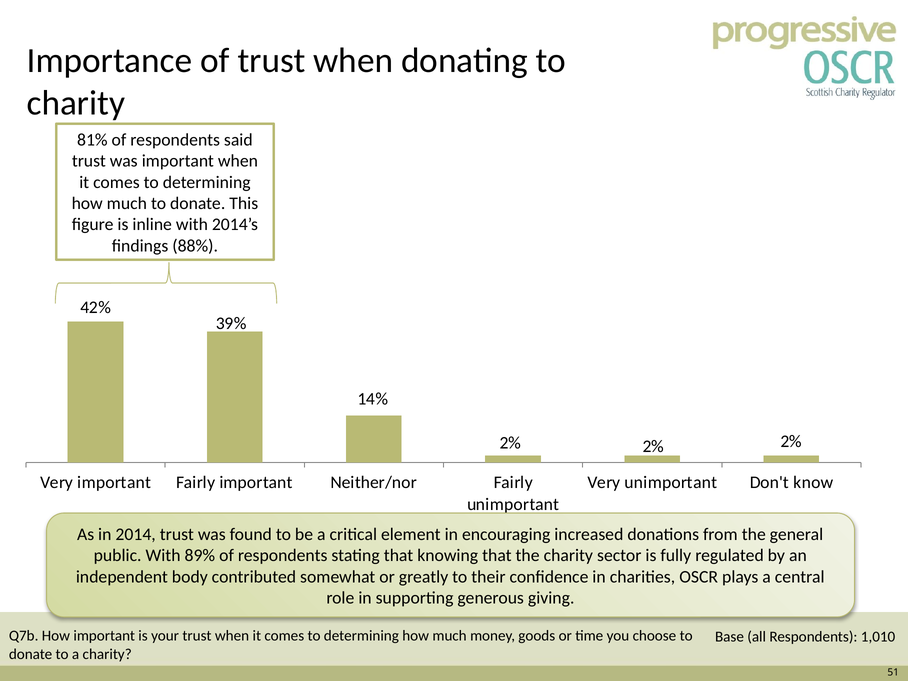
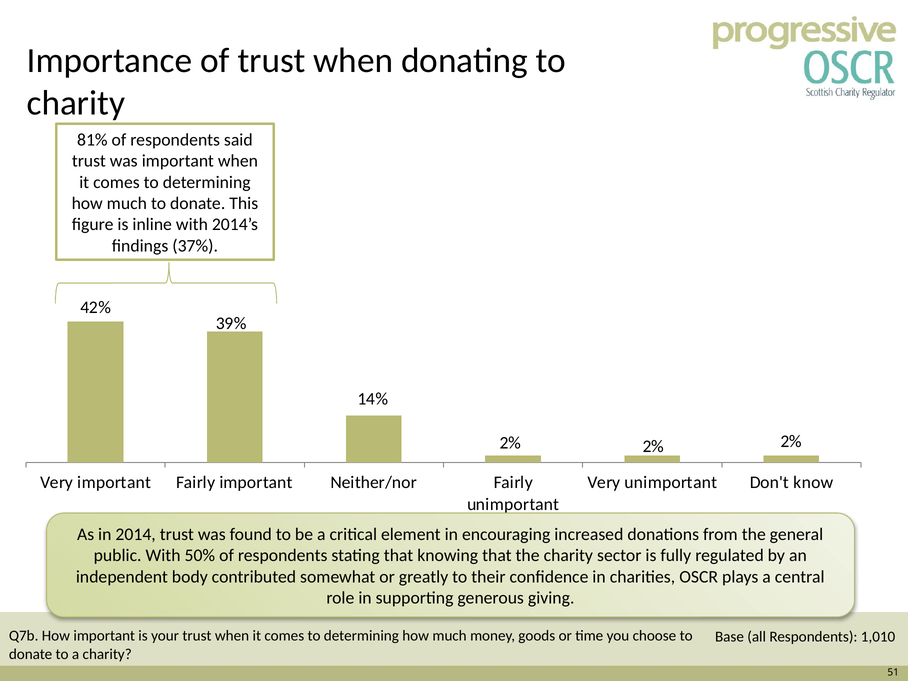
88%: 88% -> 37%
89%: 89% -> 50%
